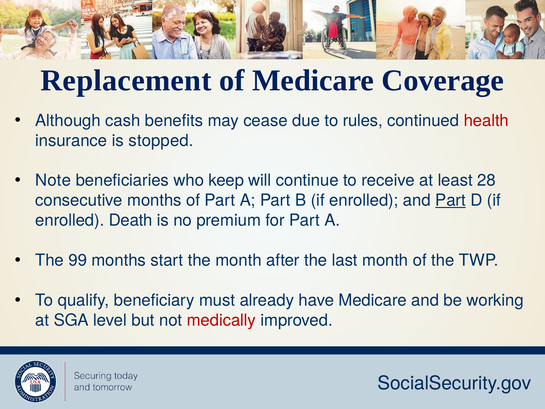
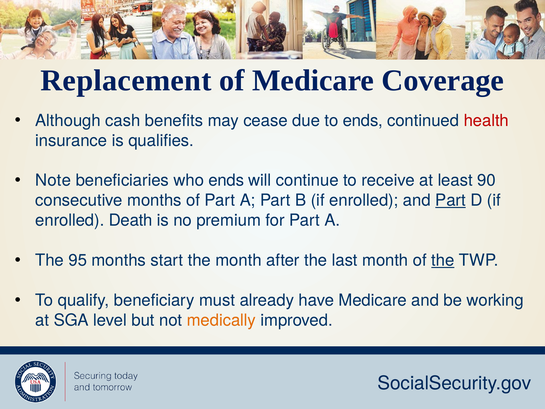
to rules: rules -> ends
stopped: stopped -> qualifies
who keep: keep -> ends
28: 28 -> 90
99: 99 -> 95
the at (443, 260) underline: none -> present
medically colour: red -> orange
